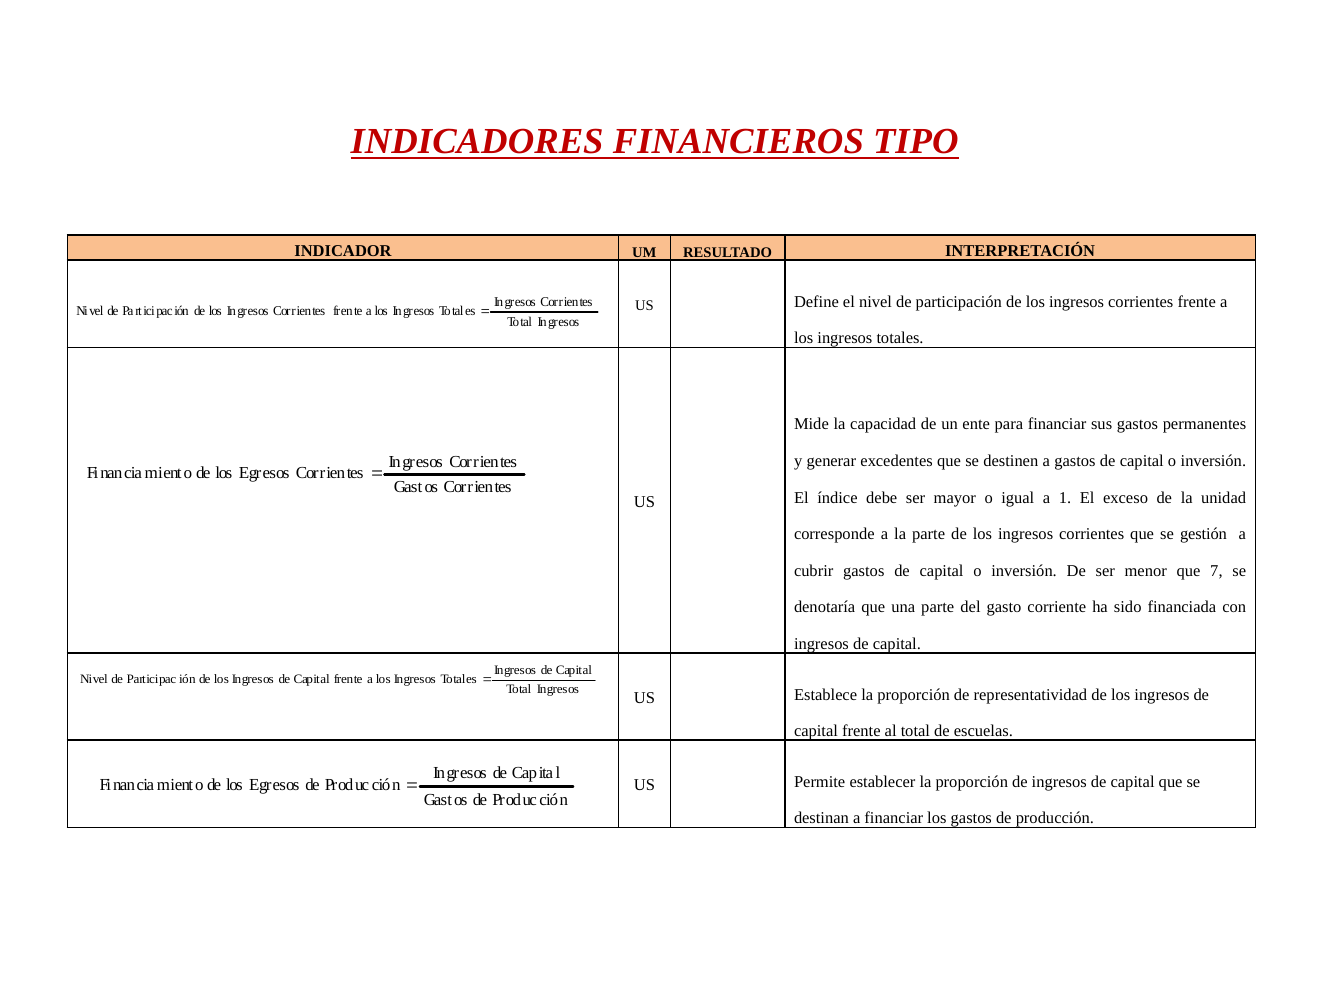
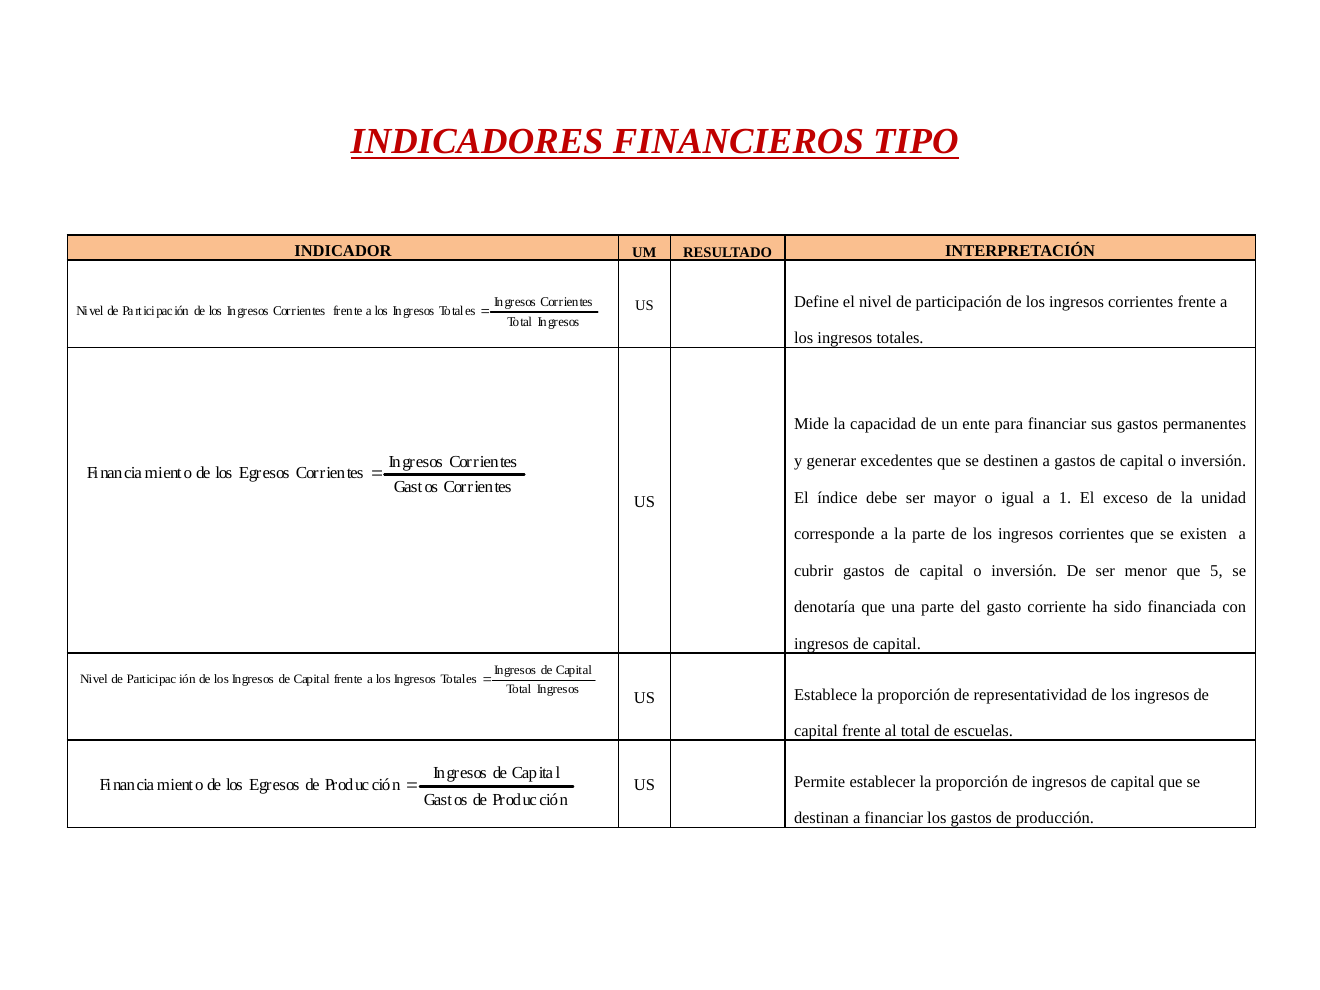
gestión: gestión -> existen
7: 7 -> 5
